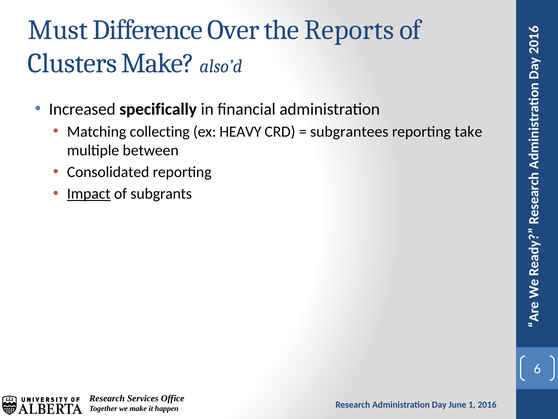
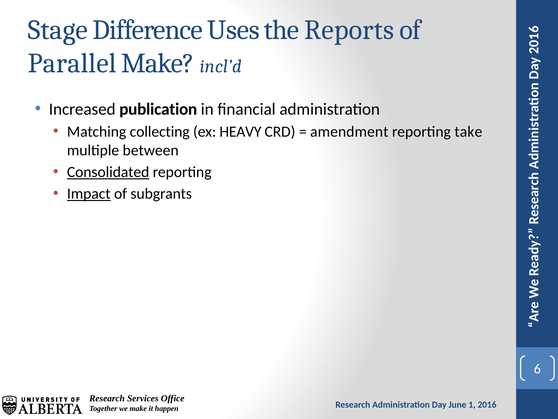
Must: Must -> Stage
Over: Over -> Uses
Clusters: Clusters -> Parallel
also’d: also’d -> incl’d
specifically: specifically -> publication
subgrantees: subgrantees -> amendment
Consolidated underline: none -> present
